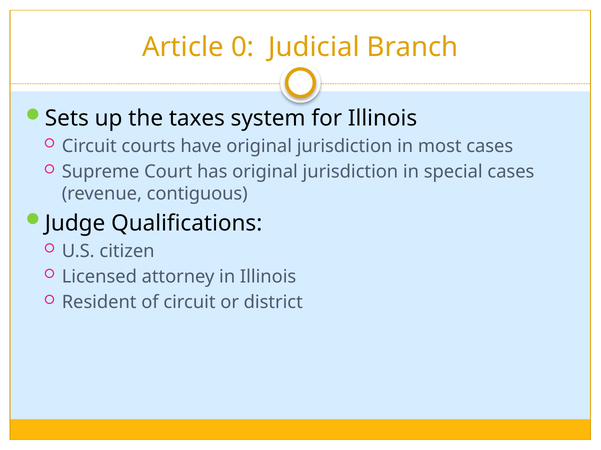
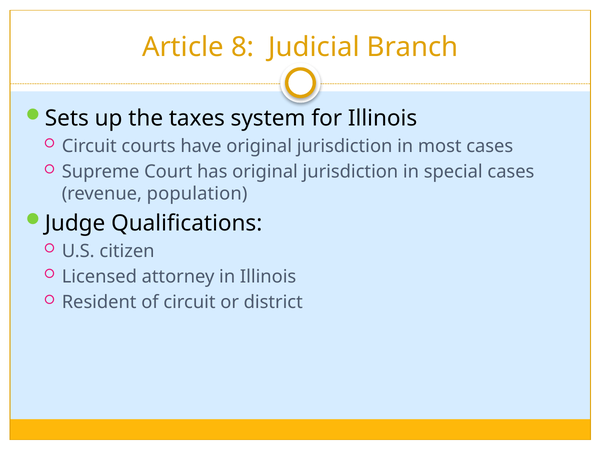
0: 0 -> 8
contiguous: contiguous -> population
